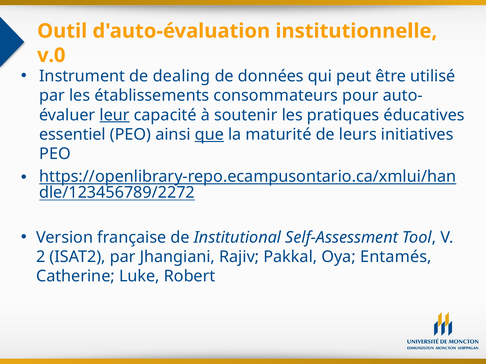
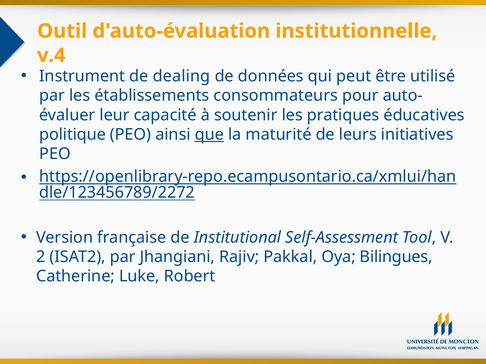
v.0: v.0 -> v.4
leur underline: present -> none
essentiel: essentiel -> politique
Entamés: Entamés -> Bilingues
